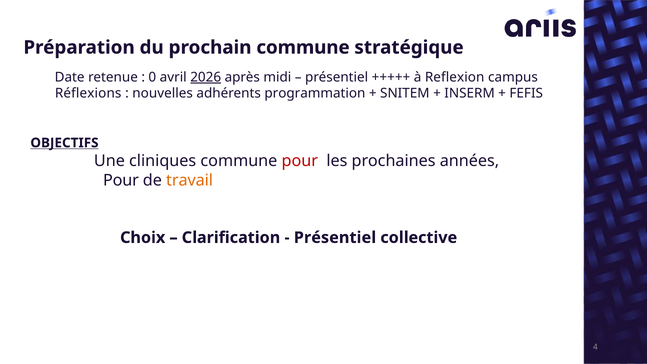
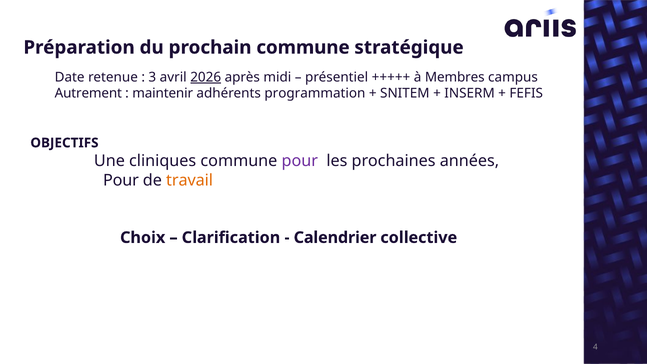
0: 0 -> 3
Reflexion: Reflexion -> Membres
Réflexions: Réflexions -> Autrement
nouvelles: nouvelles -> maintenir
OBJECTIFS underline: present -> none
pour at (300, 161) colour: red -> purple
Présentiel at (335, 238): Présentiel -> Calendrier
